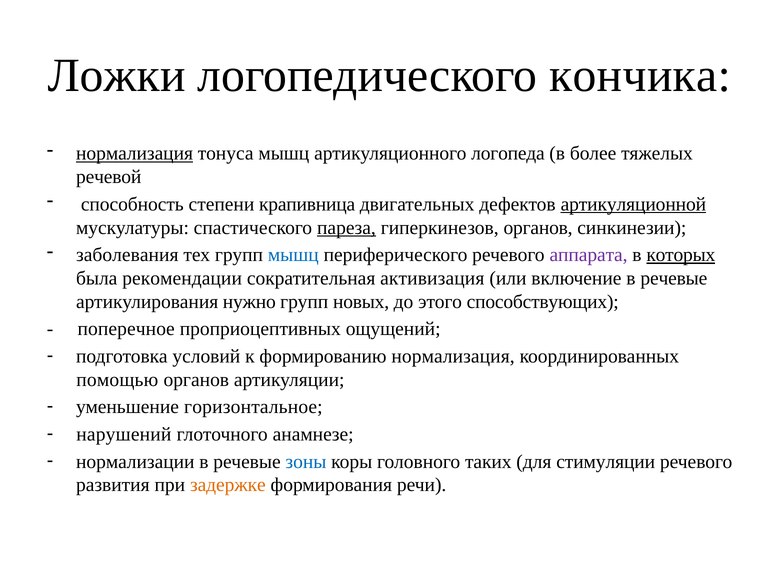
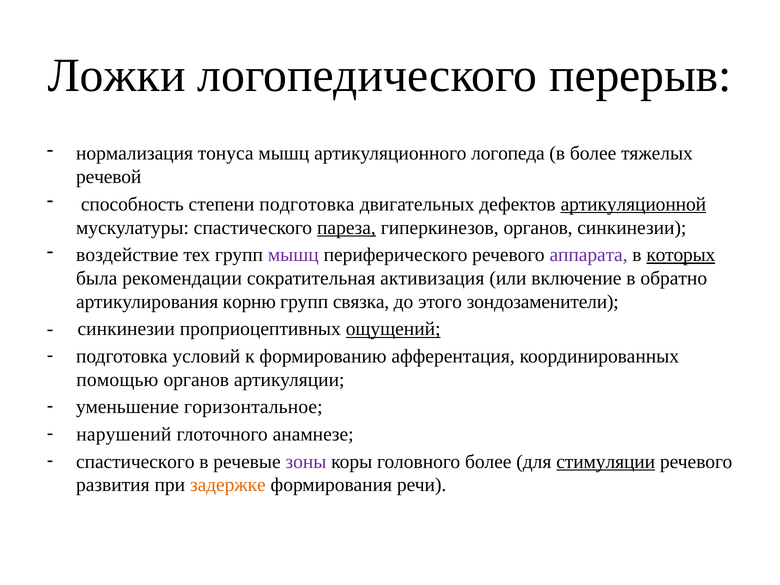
кончика: кончика -> перерыв
нормализация at (135, 153) underline: present -> none
степени крапивница: крапивница -> подготовка
заболевания: заболевания -> воздействие
мышц at (293, 255) colour: blue -> purple
включение в речевые: речевые -> обратно
нужно: нужно -> корню
новых: новых -> связка
способствующих: способствующих -> зондозаменители
поперечное at (126, 329): поперечное -> синкинезии
ощущений underline: none -> present
формированию нормализация: нормализация -> афферентация
нормализации at (135, 462): нормализации -> спастического
зоны colour: blue -> purple
головного таких: таких -> более
стимуляции underline: none -> present
